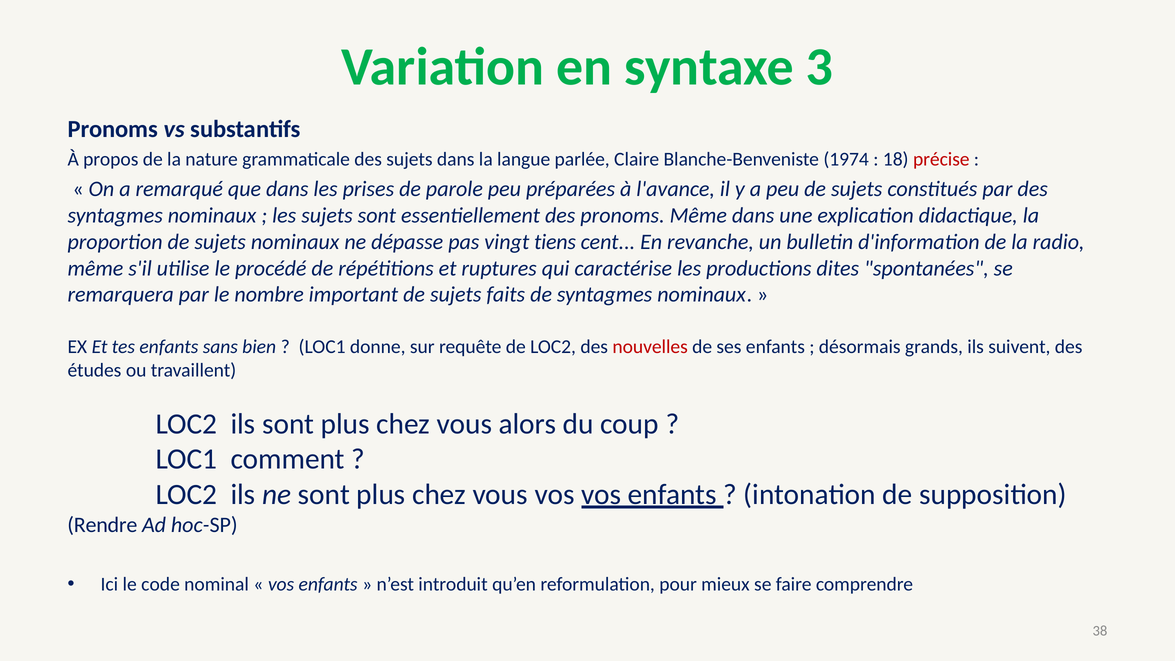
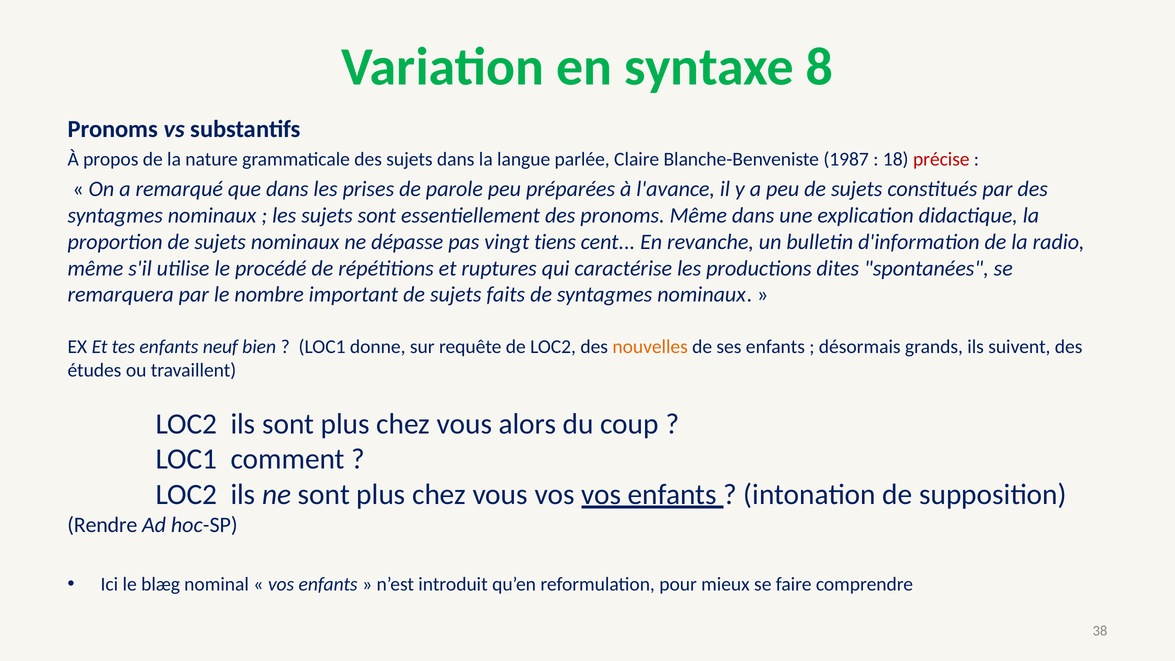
3: 3 -> 8
1974: 1974 -> 1987
sans: sans -> neuf
nouvelles colour: red -> orange
code: code -> blæg
